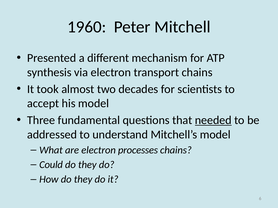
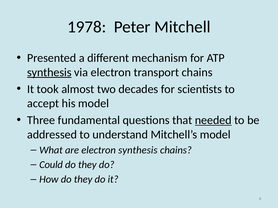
1960: 1960 -> 1978
synthesis at (49, 72) underline: none -> present
electron processes: processes -> synthesis
